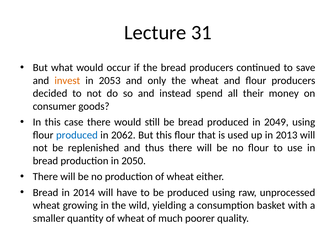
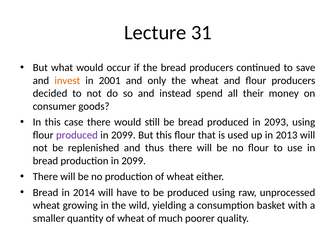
2053: 2053 -> 2001
2049: 2049 -> 2093
produced at (77, 135) colour: blue -> purple
2062 at (123, 135): 2062 -> 2099
production in 2050: 2050 -> 2099
